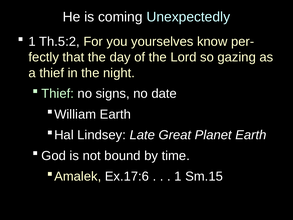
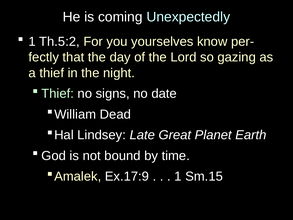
Earth at (115, 114): Earth -> Dead
Ex.17:6: Ex.17:6 -> Ex.17:9
